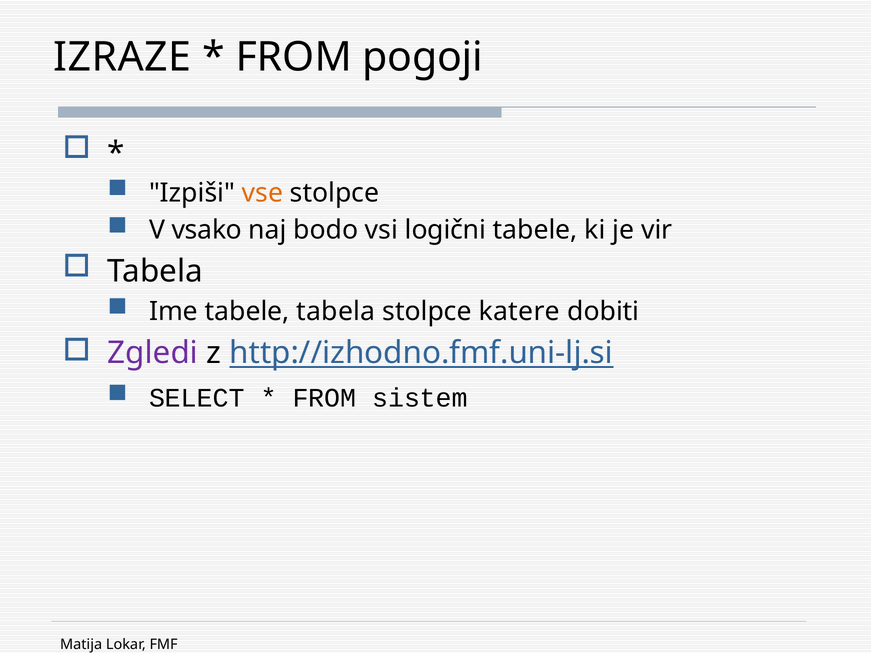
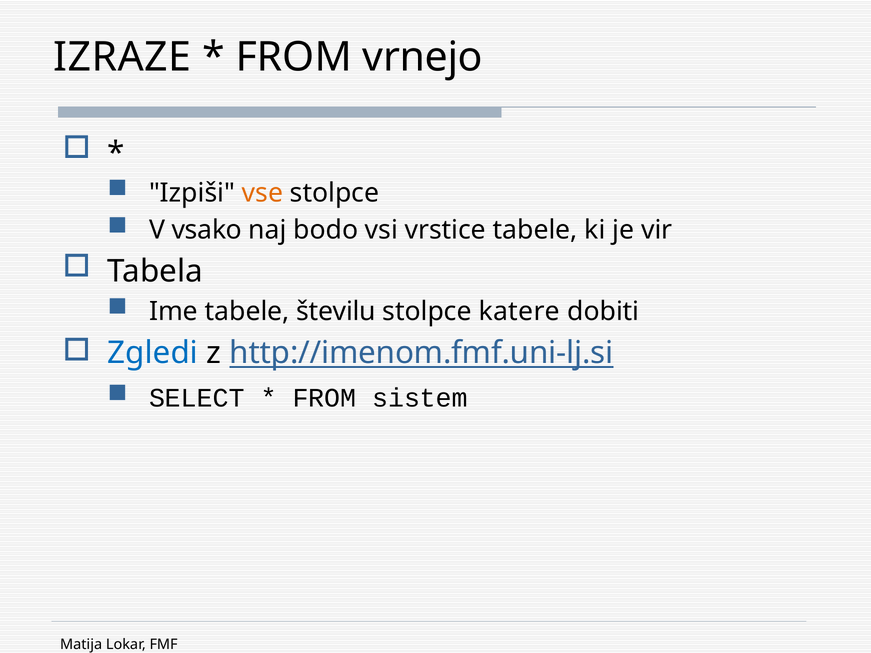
pogoji: pogoji -> vrnejo
logični: logični -> vrstice
tabele tabela: tabela -> številu
Zgledi colour: purple -> blue
http://izhodno.fmf.uni-lj.si: http://izhodno.fmf.uni-lj.si -> http://imenom.fmf.uni-lj.si
